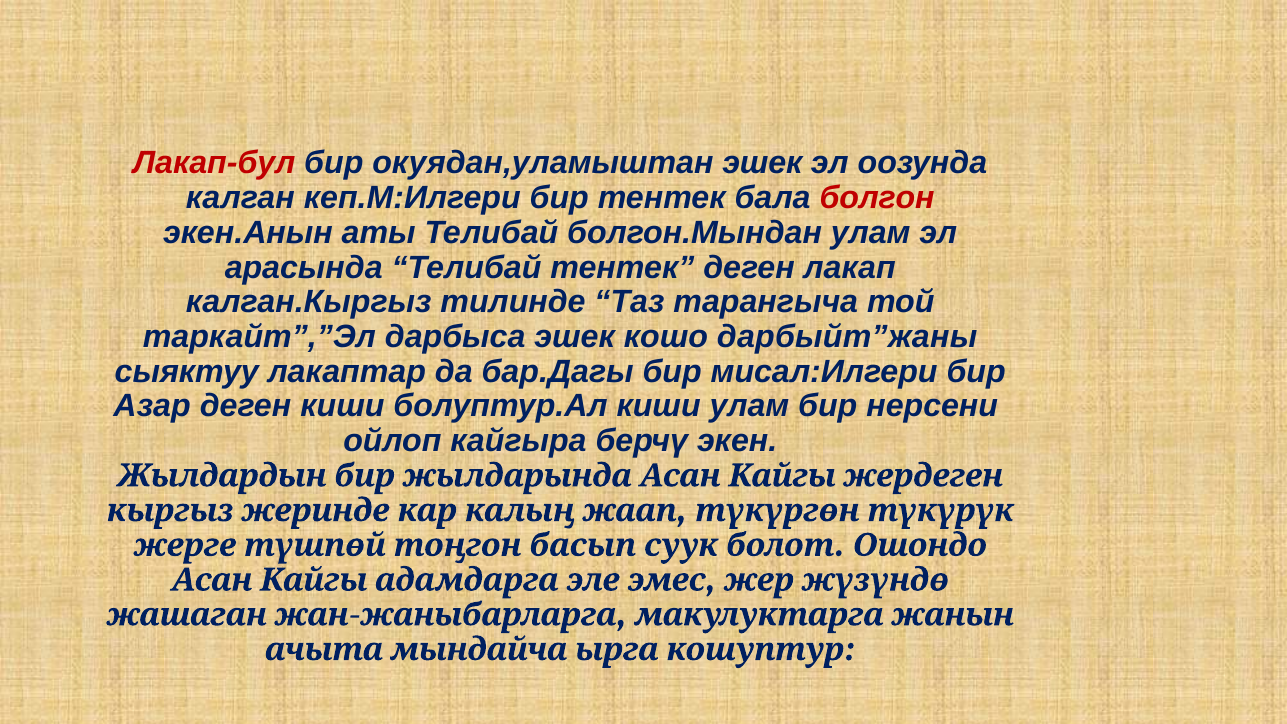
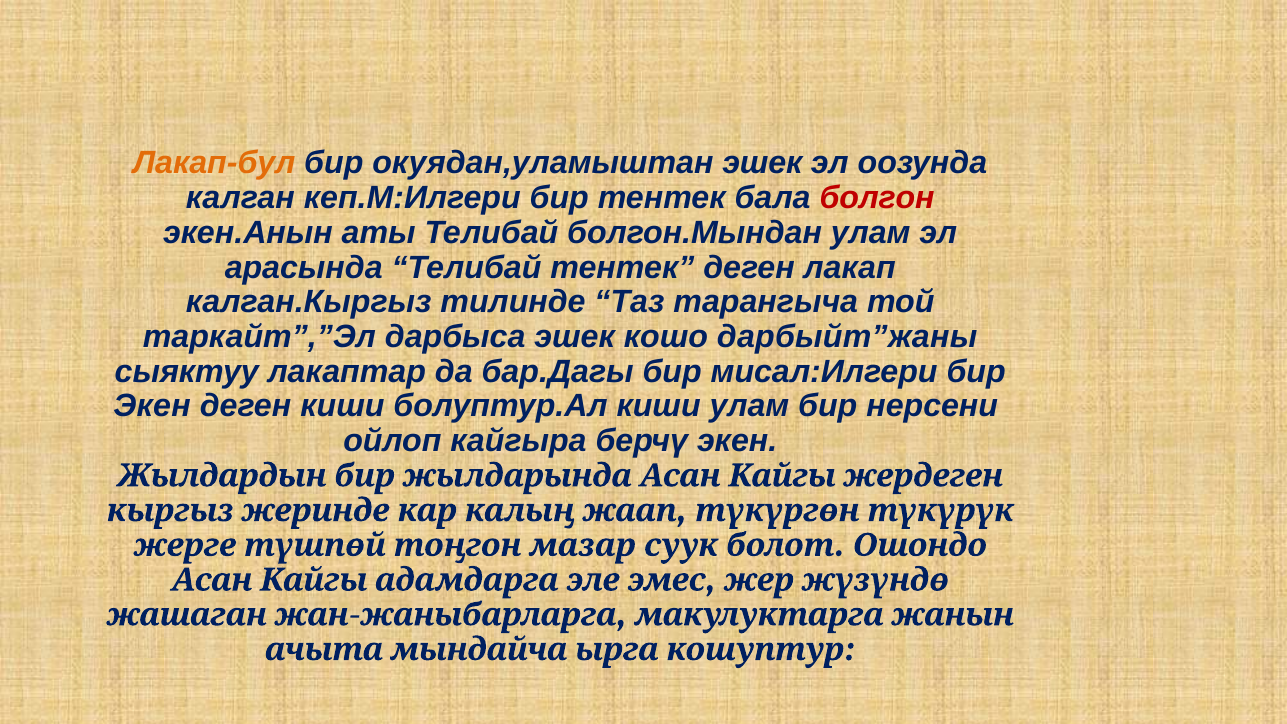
Лакап-бул colour: red -> orange
Азар at (152, 406): Азар -> Экен
басып: басып -> мазар
